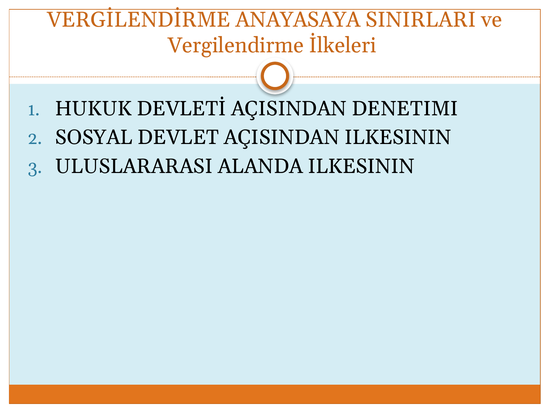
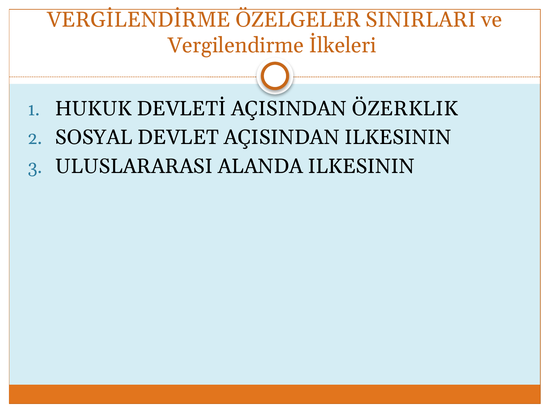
ANAYASAYA: ANAYASAYA -> ÖZELGELER
DENETIMI: DENETIMI -> ÖZERKLIK
